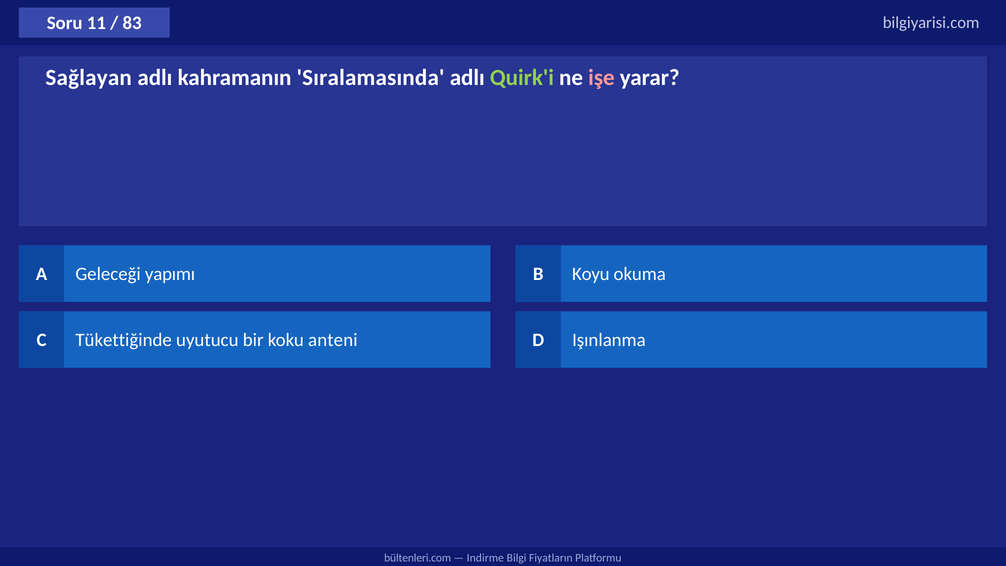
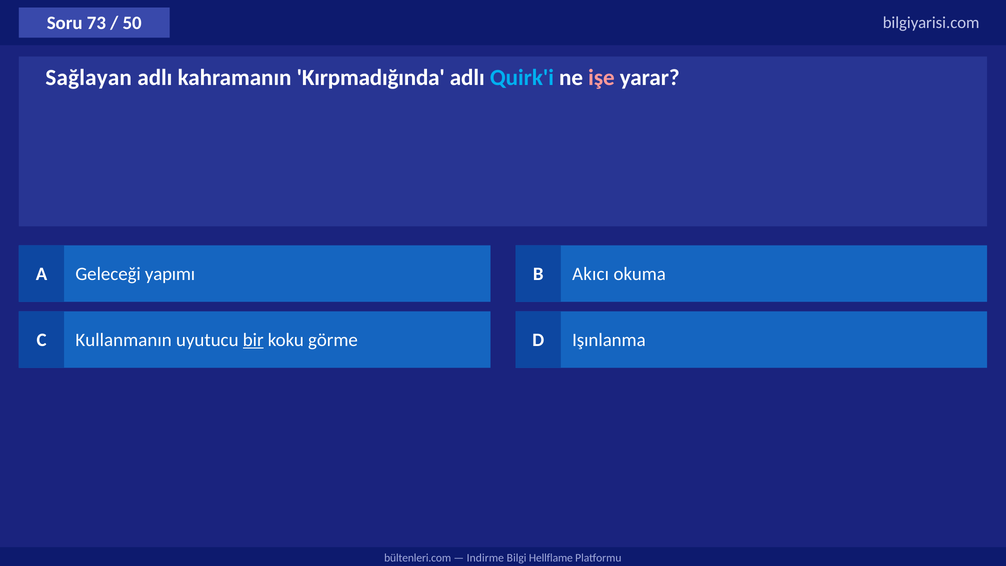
11: 11 -> 73
83: 83 -> 50
Sıralamasında: Sıralamasında -> Kırpmadığında
Quirk'i colour: light green -> light blue
Koyu: Koyu -> Akıcı
Tükettiğinde: Tükettiğinde -> Kullanmanın
bir underline: none -> present
anteni: anteni -> görme
Fiyatların: Fiyatların -> Hellflame
